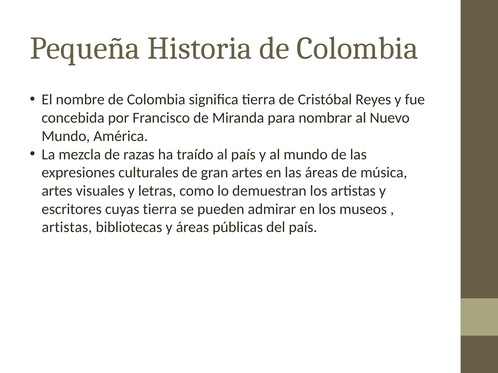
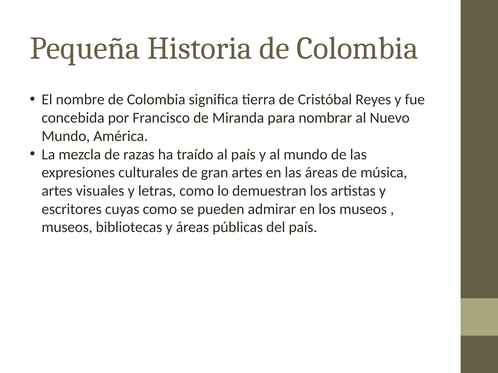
cuyas tierra: tierra -> como
artistas at (67, 228): artistas -> museos
